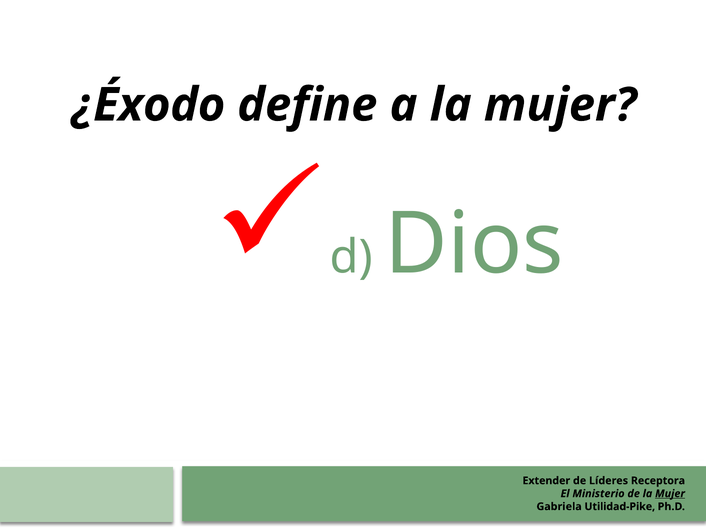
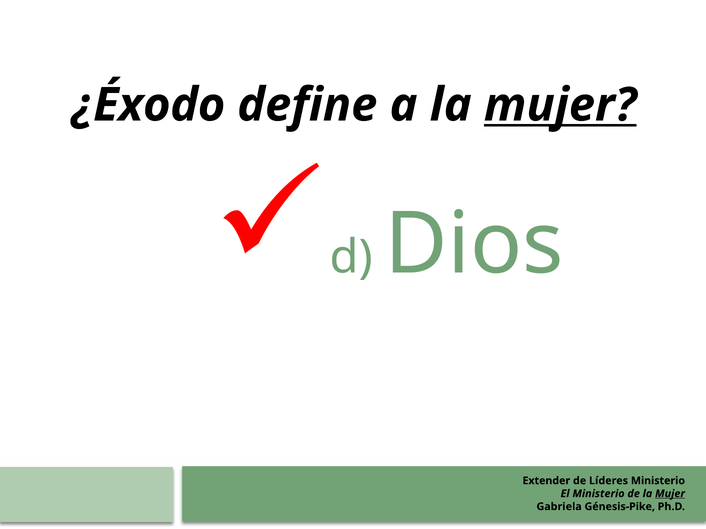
mujer at (560, 105) underline: none -> present
Líderes Receptora: Receptora -> Ministerio
Utilidad-Pike: Utilidad-Pike -> Génesis-Pike
